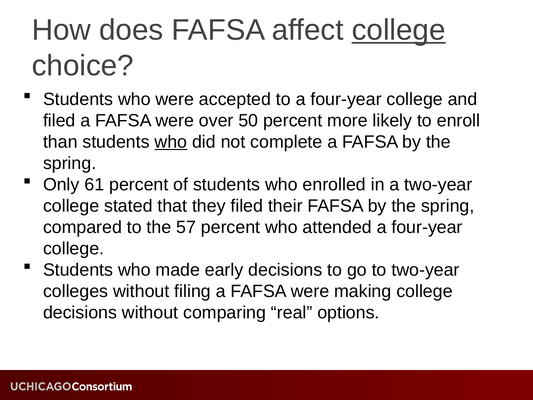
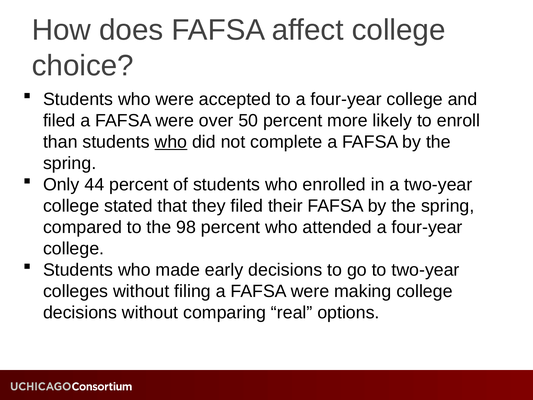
college at (399, 30) underline: present -> none
61: 61 -> 44
57: 57 -> 98
